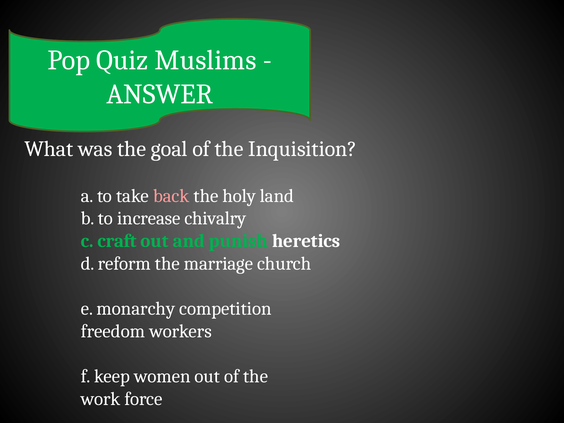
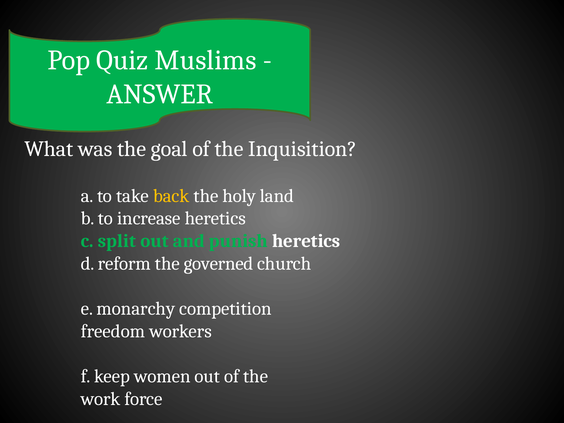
back colour: pink -> yellow
increase chivalry: chivalry -> heretics
craft: craft -> split
marriage: marriage -> governed
